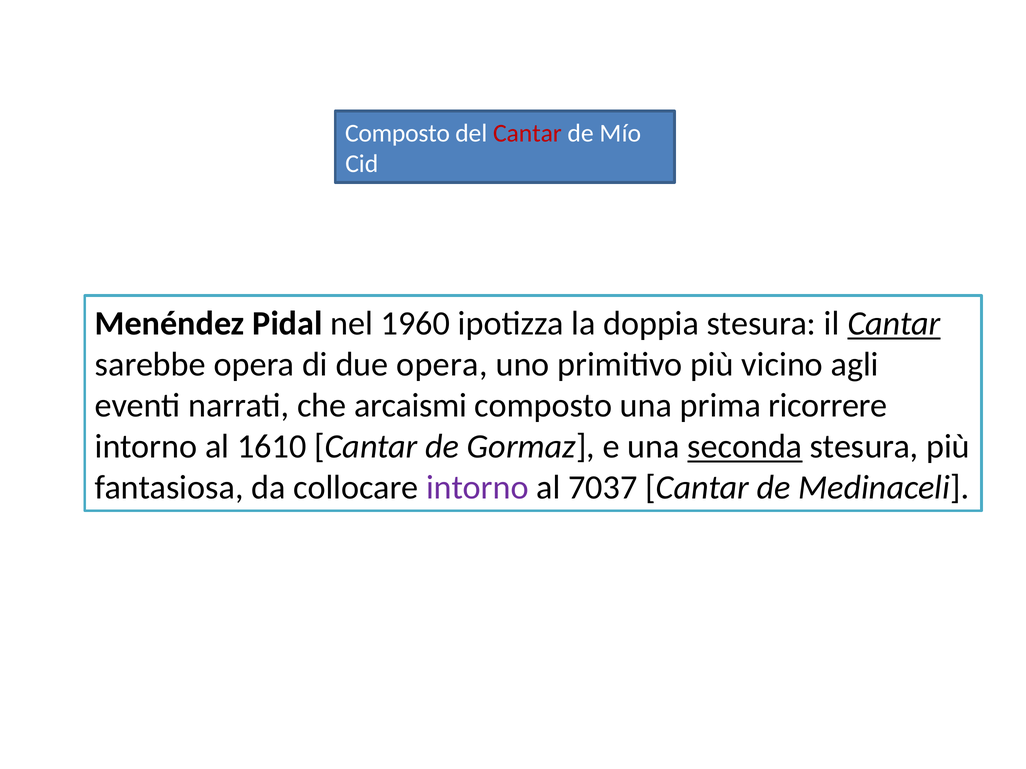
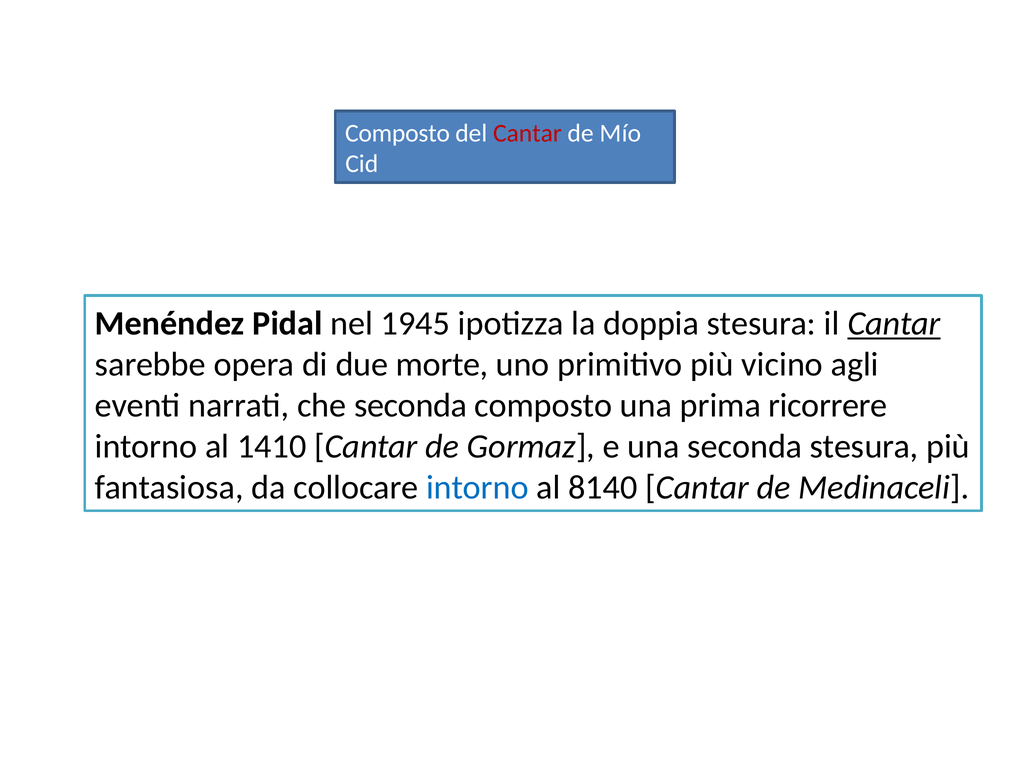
1960: 1960 -> 1945
due opera: opera -> morte
che arcaismi: arcaismi -> seconda
1610: 1610 -> 1410
seconda at (745, 447) underline: present -> none
intorno at (477, 488) colour: purple -> blue
7037: 7037 -> 8140
